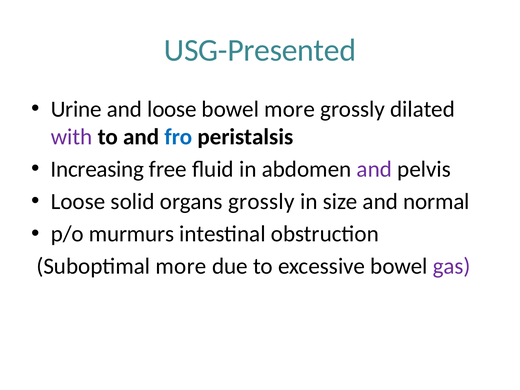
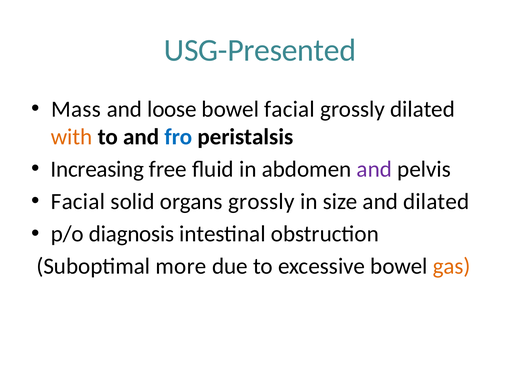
Urine: Urine -> Mass
bowel more: more -> facial
with colour: purple -> orange
Loose at (78, 202): Loose -> Facial
and normal: normal -> dilated
murmurs: murmurs -> diagnosis
gas colour: purple -> orange
